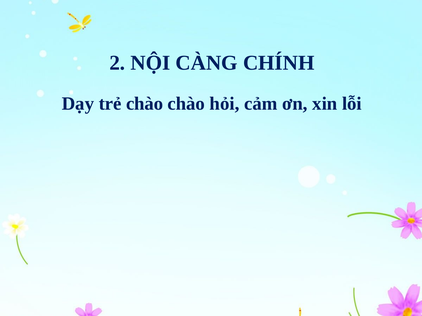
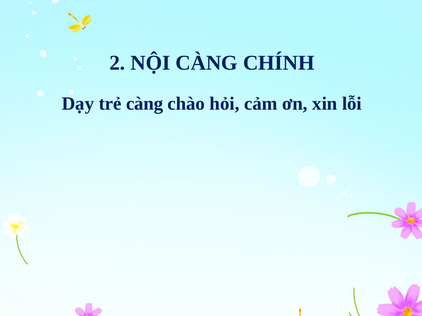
trẻ chào: chào -> càng
